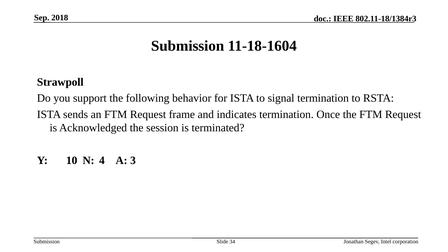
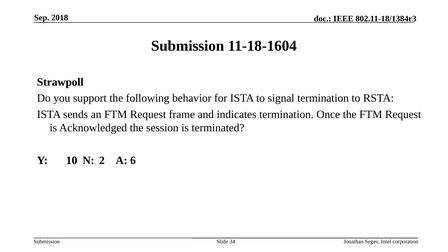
4: 4 -> 2
3: 3 -> 6
